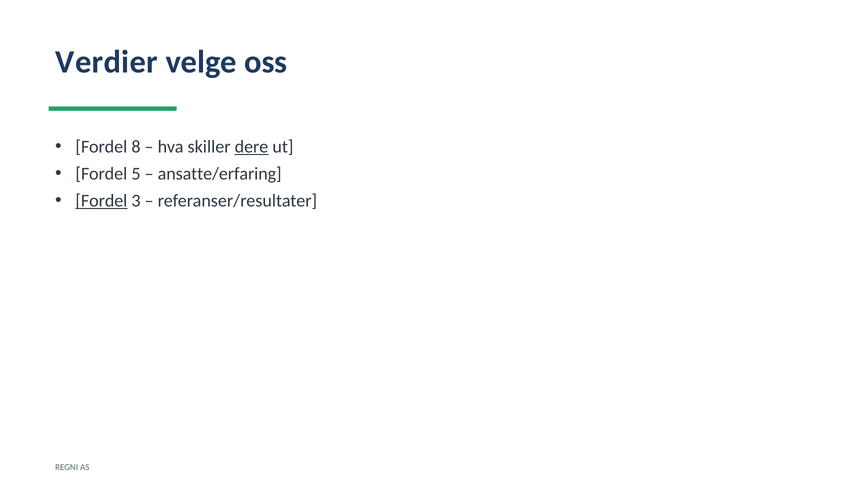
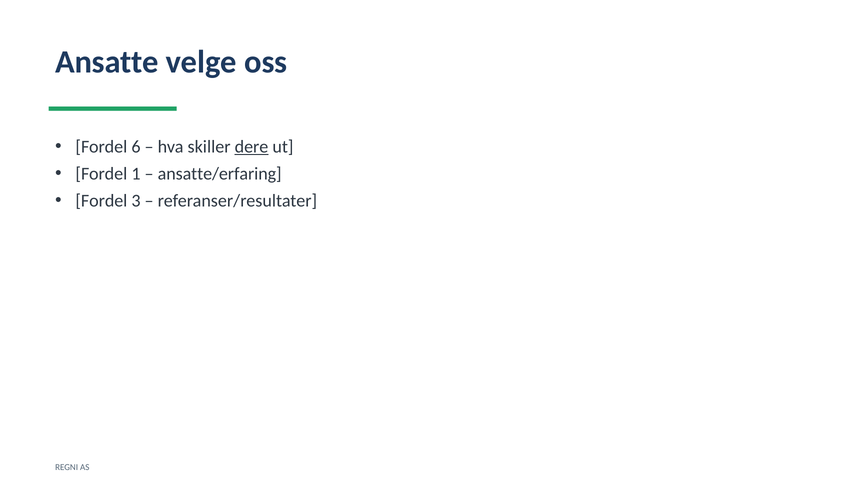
Verdier: Verdier -> Ansatte
8: 8 -> 6
5: 5 -> 1
Fordel at (101, 201) underline: present -> none
